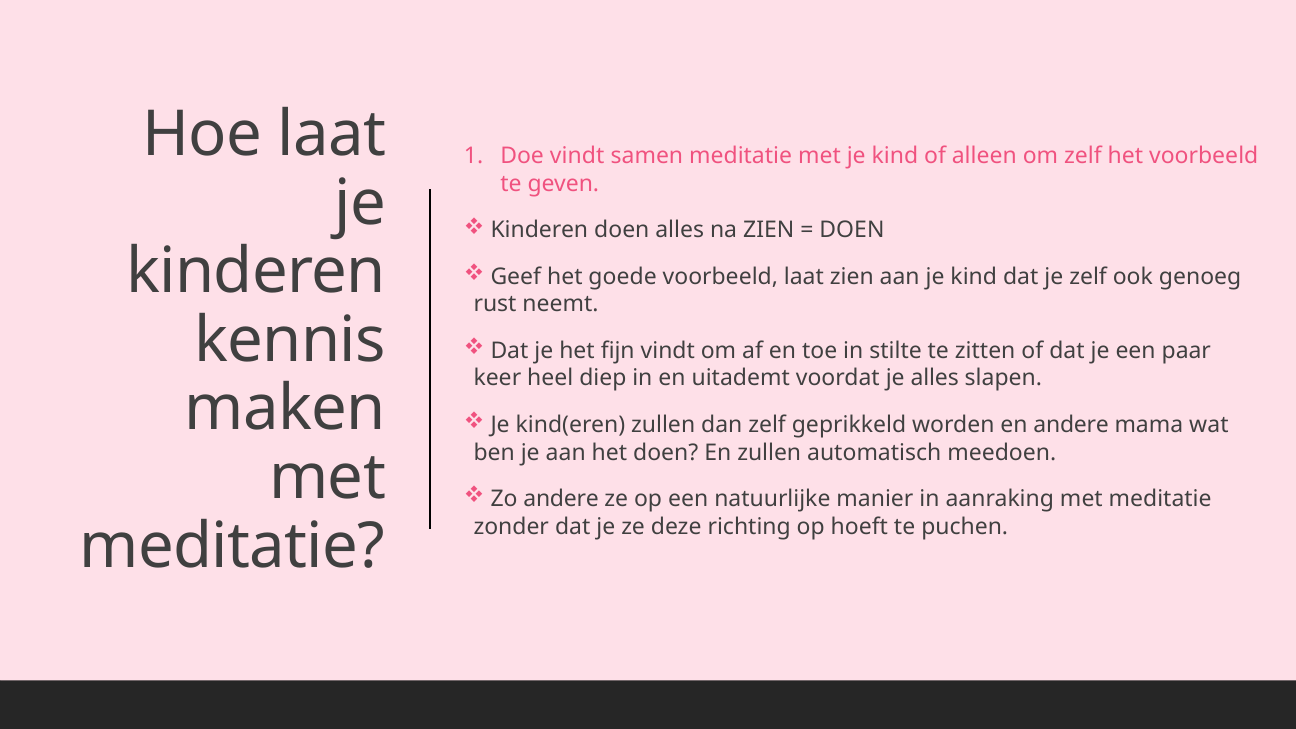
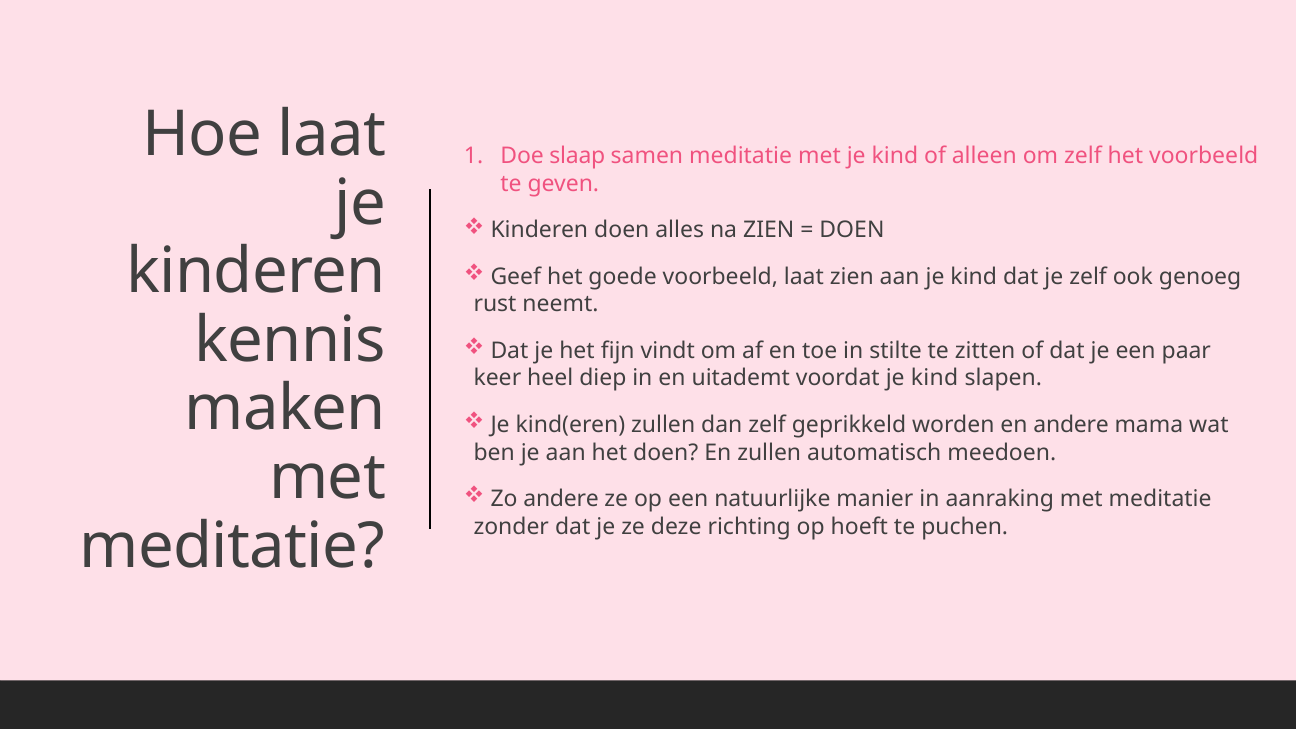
Doe vindt: vindt -> slaap
voordat je alles: alles -> kind
